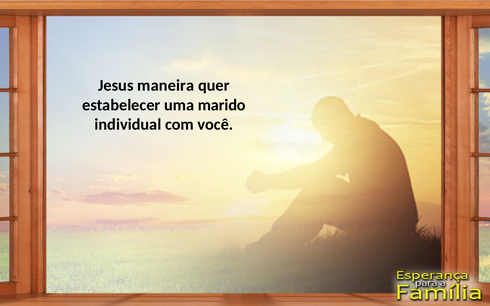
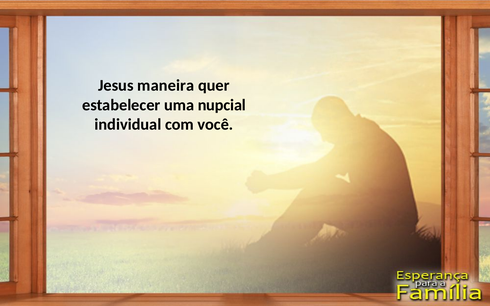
marido: marido -> nupcial
